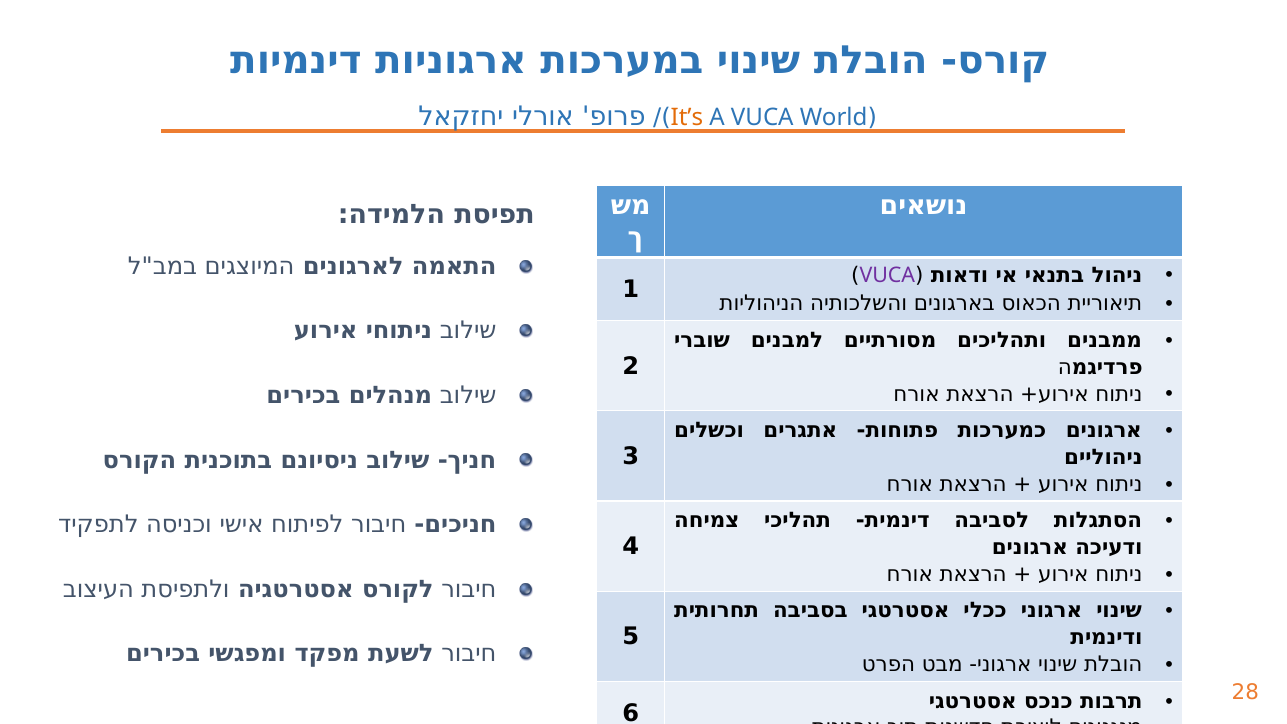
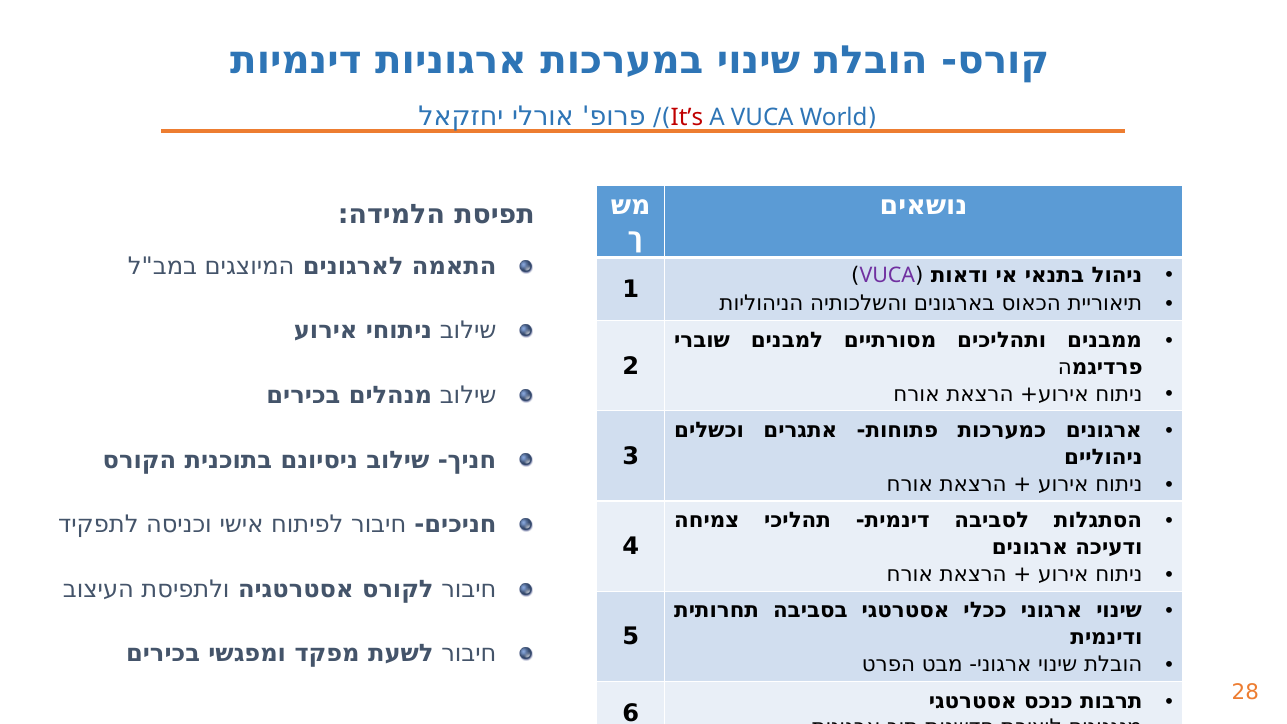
It’s colour: orange -> red
